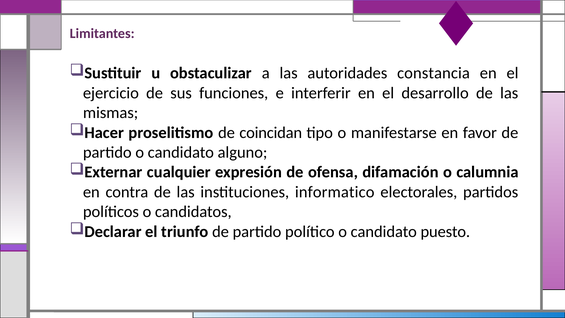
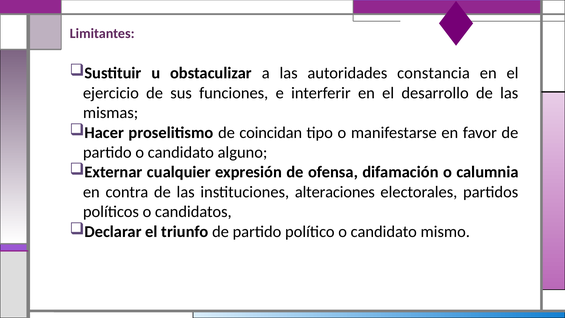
informatico: informatico -> alteraciones
puesto: puesto -> mismo
